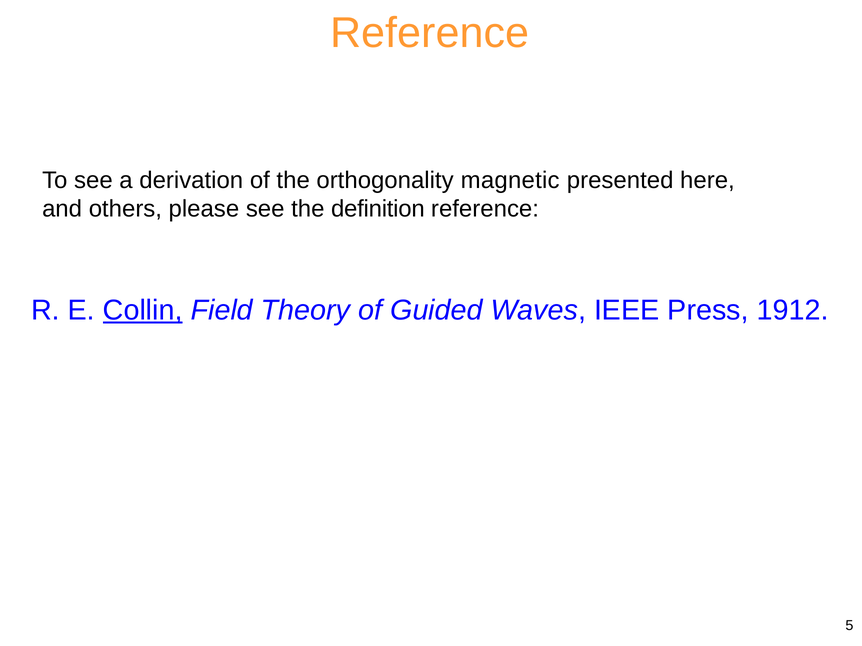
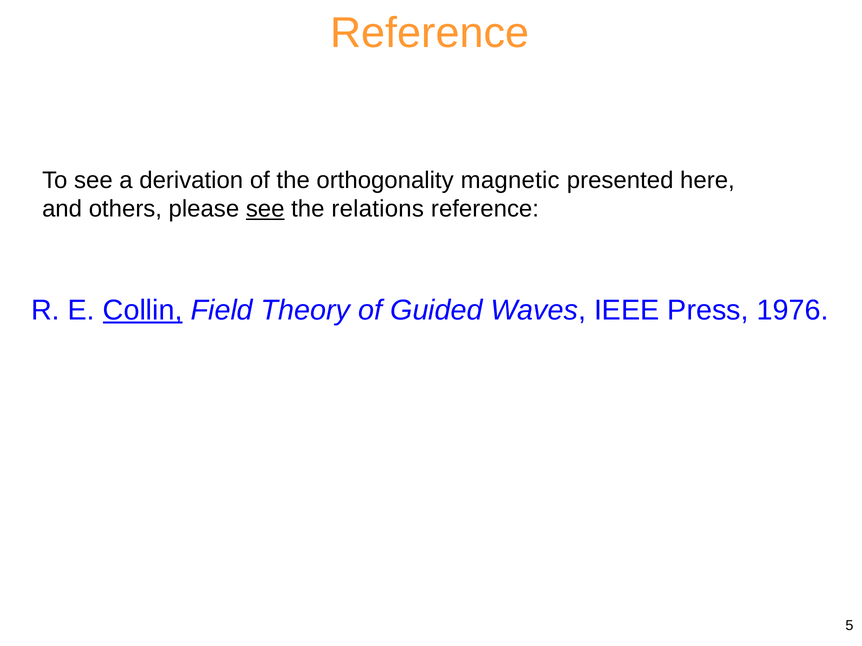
see at (265, 209) underline: none -> present
definition: definition -> relations
1912: 1912 -> 1976
